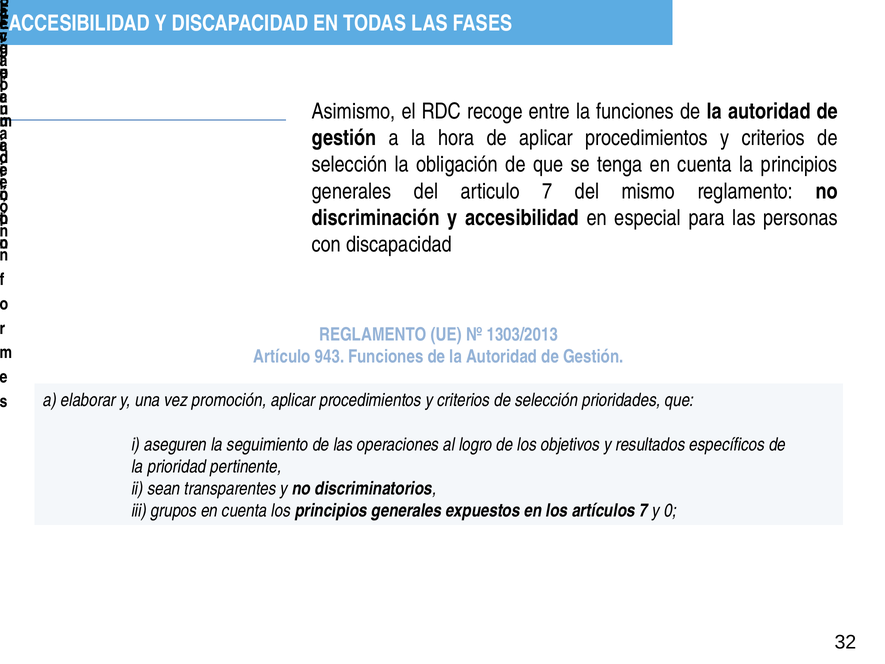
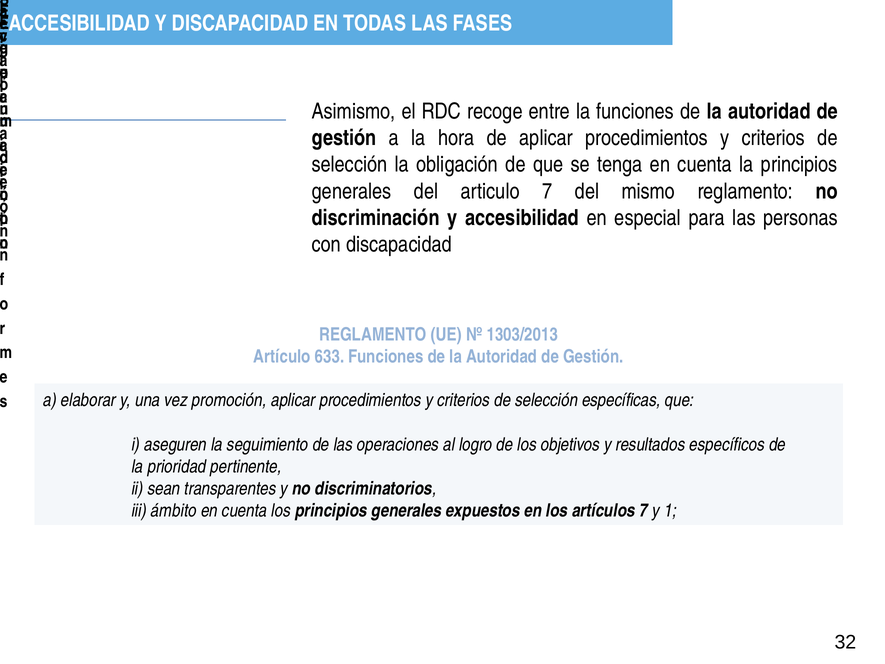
943: 943 -> 633
prioridades: prioridades -> específicas
grupos: grupos -> ámbito
0: 0 -> 1
